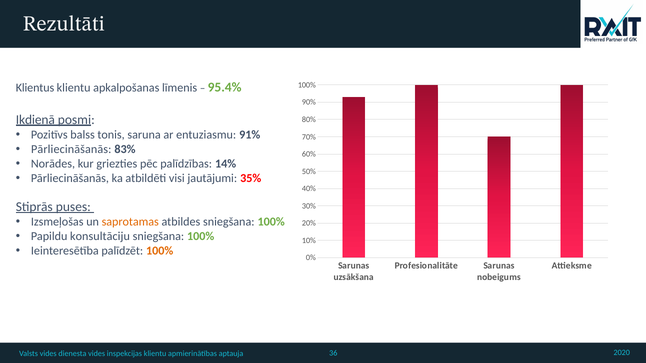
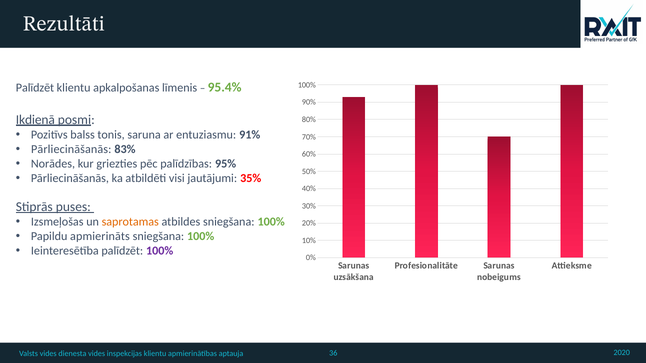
Klientus at (35, 88): Klientus -> Palīdzēt
14%: 14% -> 95%
konsultāciju: konsultāciju -> apmierināts
100% at (160, 251) colour: orange -> purple
